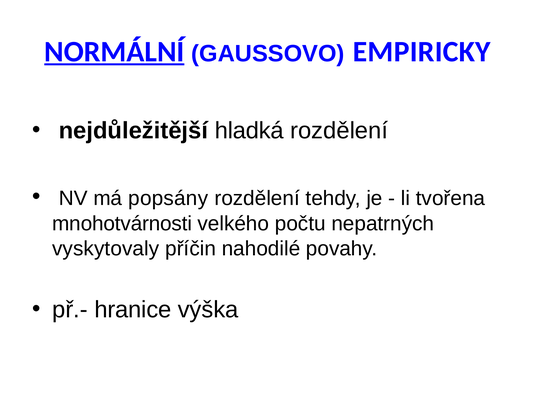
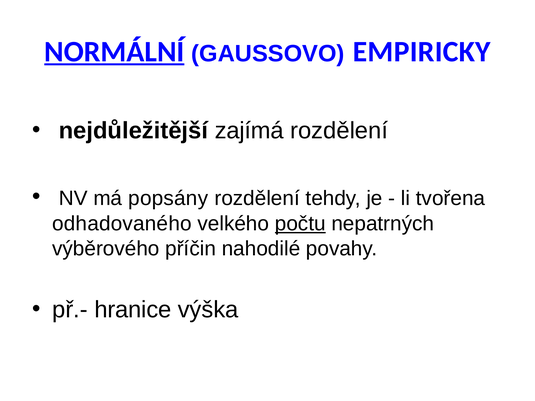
hladká: hladká -> zajímá
mnohotvárnosti: mnohotvárnosti -> odhadovaného
počtu underline: none -> present
vyskytovaly: vyskytovaly -> výběrového
